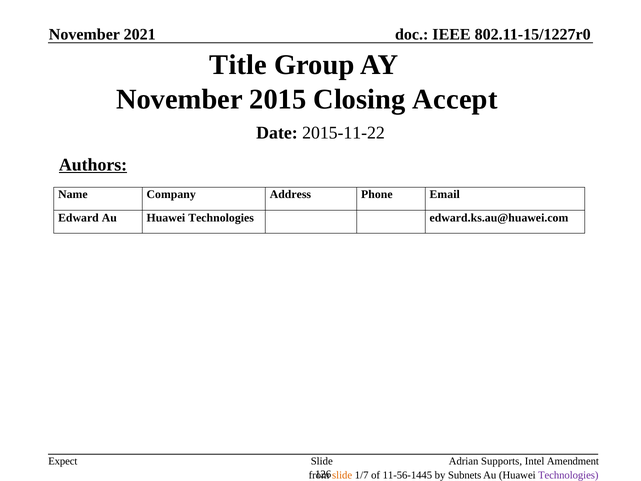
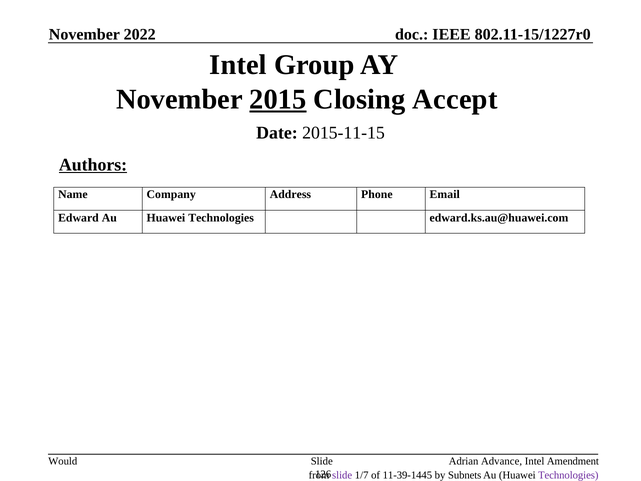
2021: 2021 -> 2022
Title at (238, 65): Title -> Intel
2015 underline: none -> present
2015-11-22: 2015-11-22 -> 2015-11-15
Expect: Expect -> Would
Supports: Supports -> Advance
slide at (342, 475) colour: orange -> purple
11-56-1445: 11-56-1445 -> 11-39-1445
